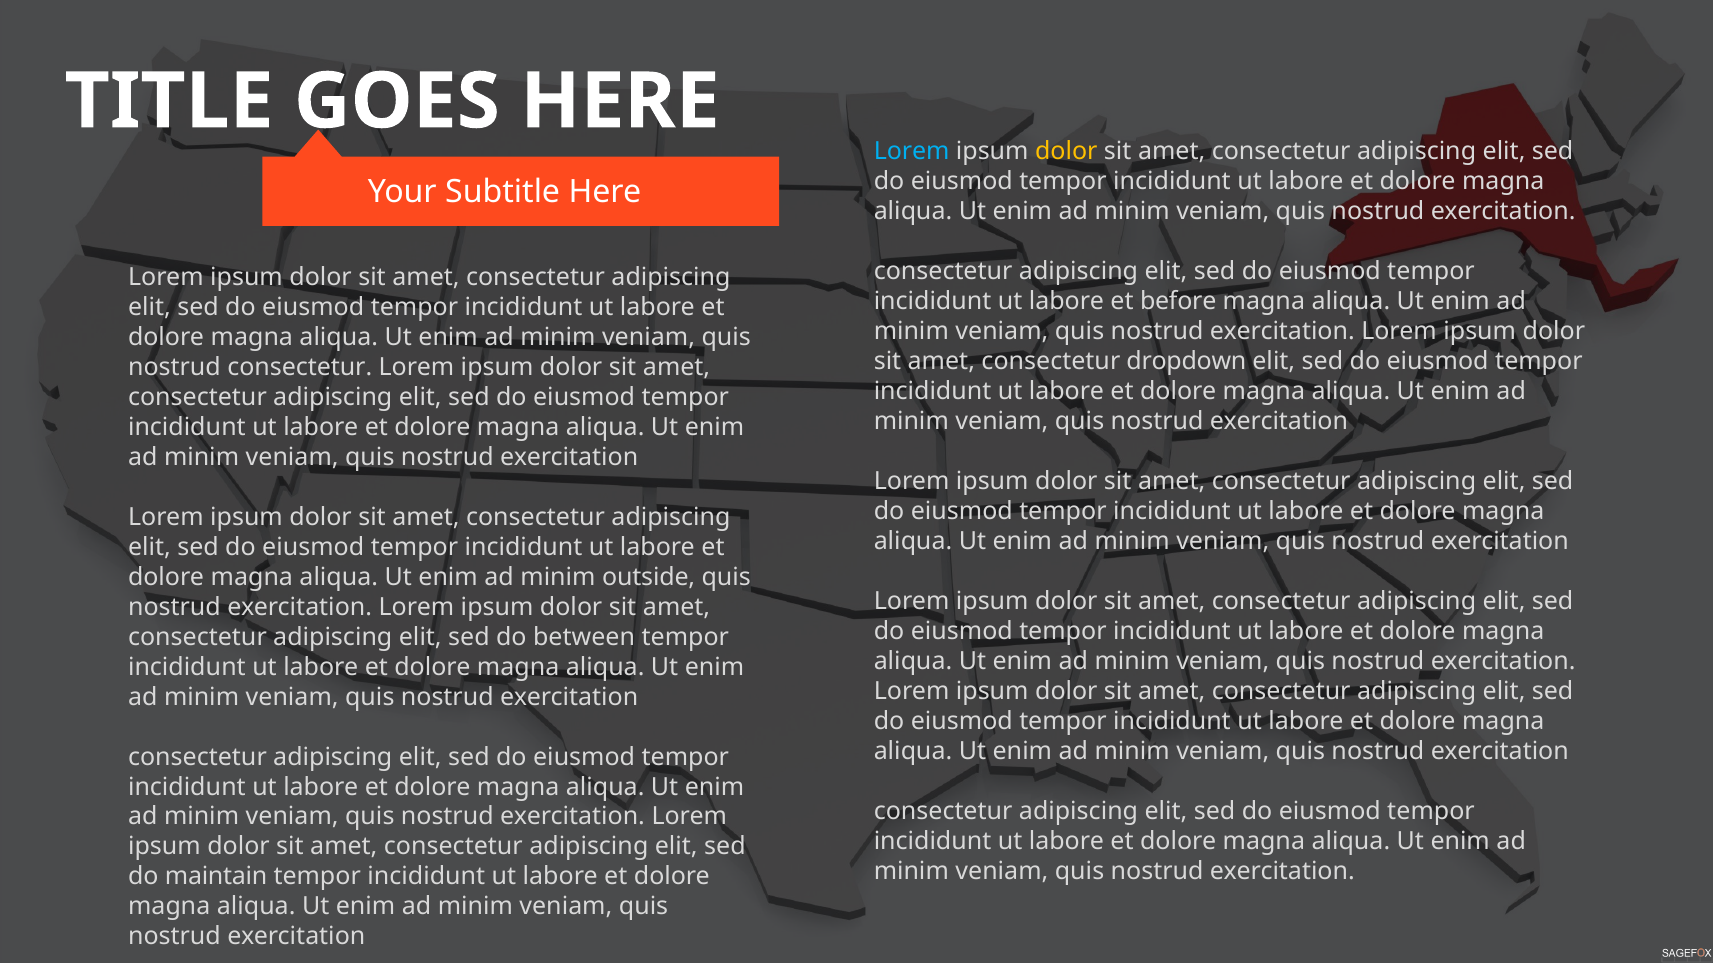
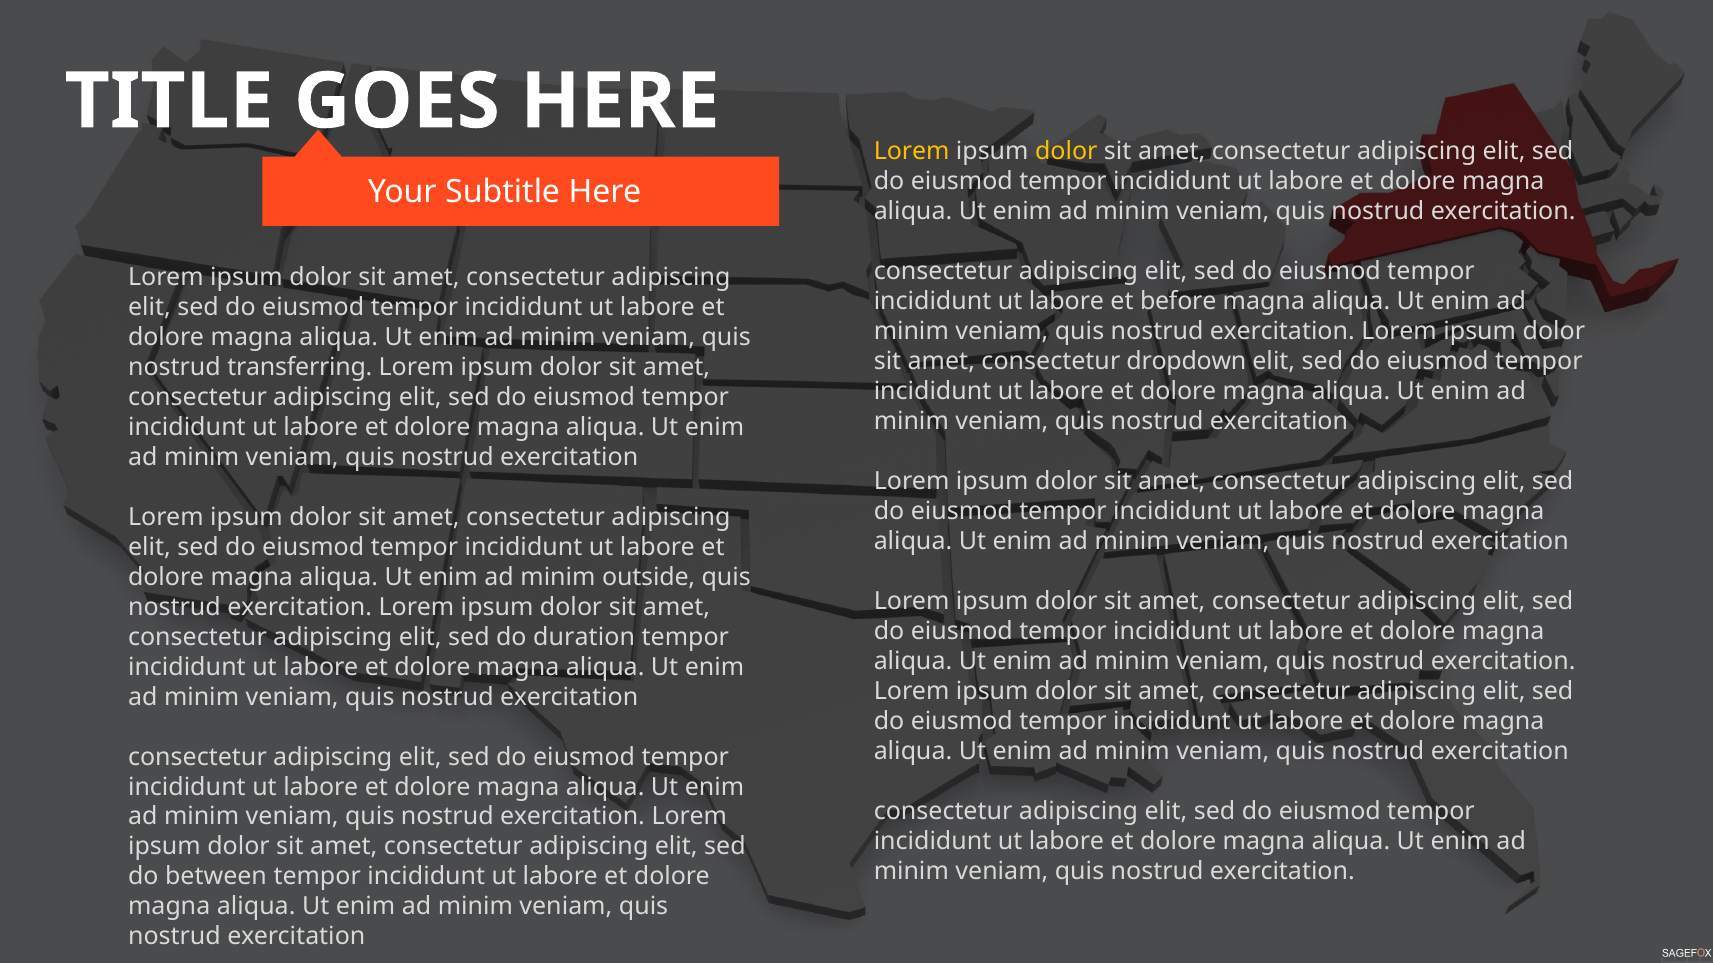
Lorem at (912, 152) colour: light blue -> yellow
nostrud consectetur: consectetur -> transferring
between: between -> duration
maintain: maintain -> between
